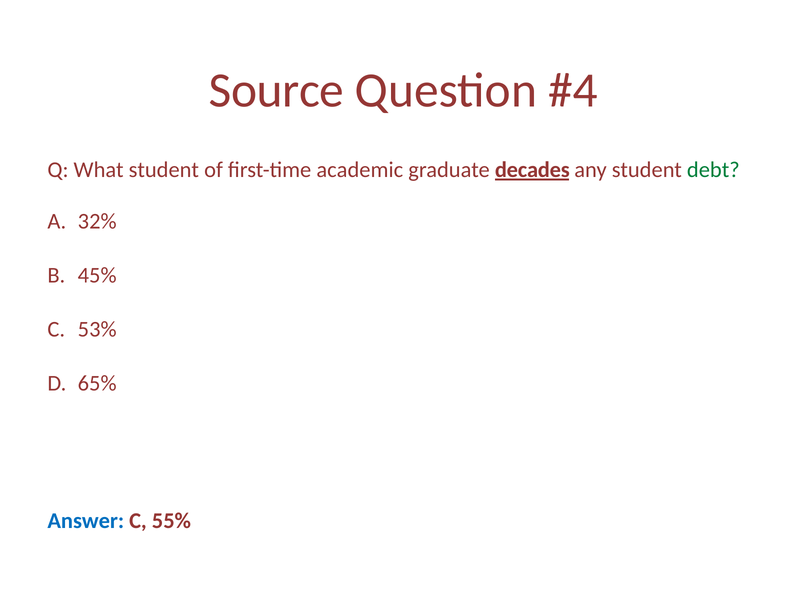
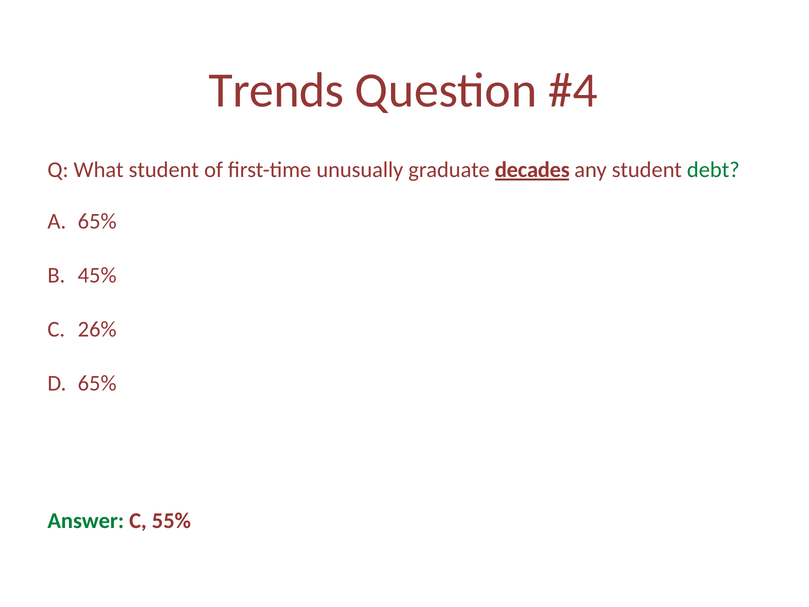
Source: Source -> Trends
academic: academic -> unusually
32% at (97, 221): 32% -> 65%
53%: 53% -> 26%
Answer colour: blue -> green
